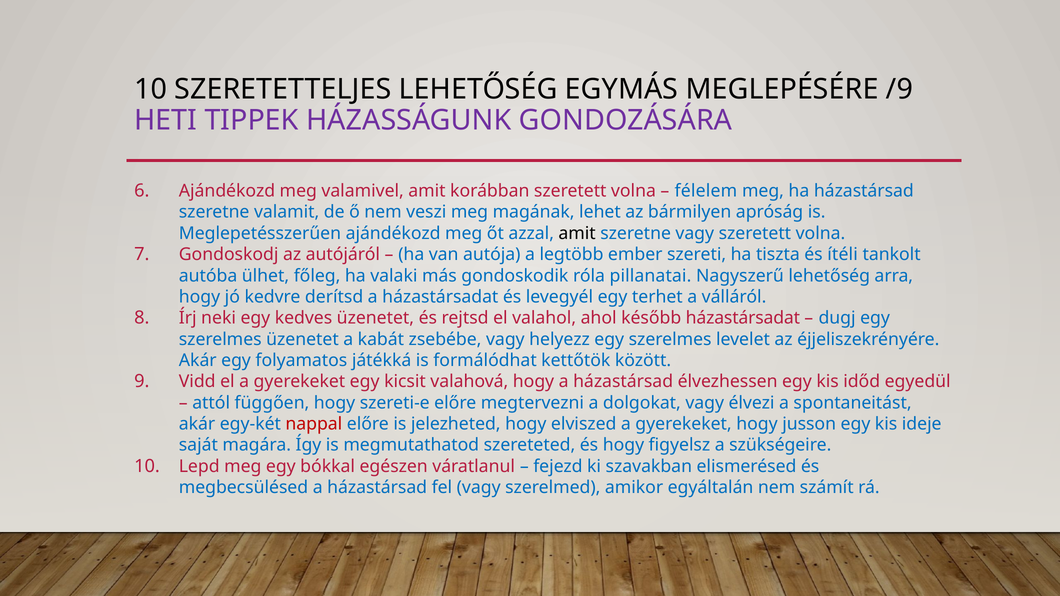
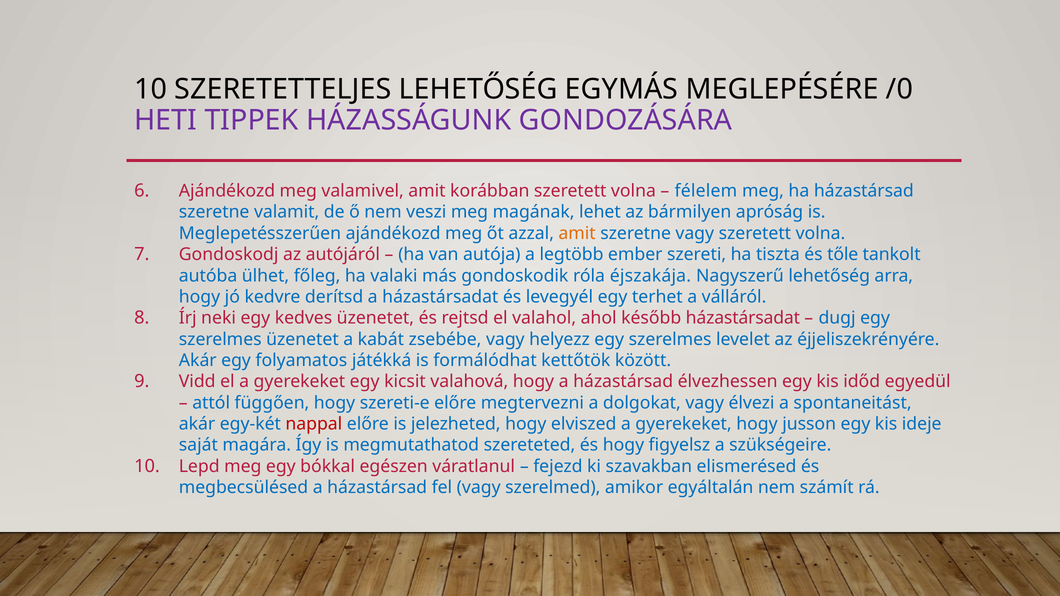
/9: /9 -> /0
amit at (577, 233) colour: black -> orange
ítéli: ítéli -> tőle
pillanatai: pillanatai -> éjszakája
